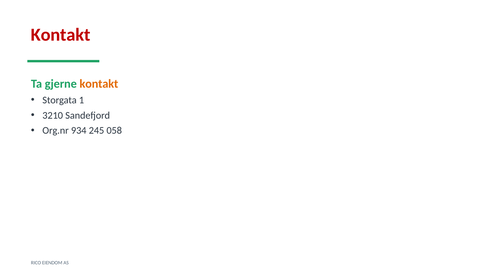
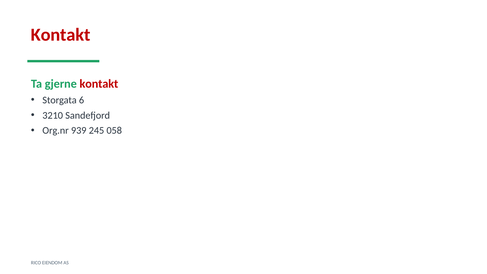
kontakt at (99, 84) colour: orange -> red
1: 1 -> 6
934: 934 -> 939
